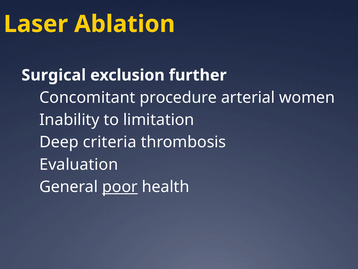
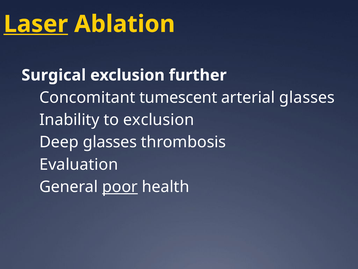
Laser underline: none -> present
procedure: procedure -> tumescent
arterial women: women -> glasses
to limitation: limitation -> exclusion
Deep criteria: criteria -> glasses
